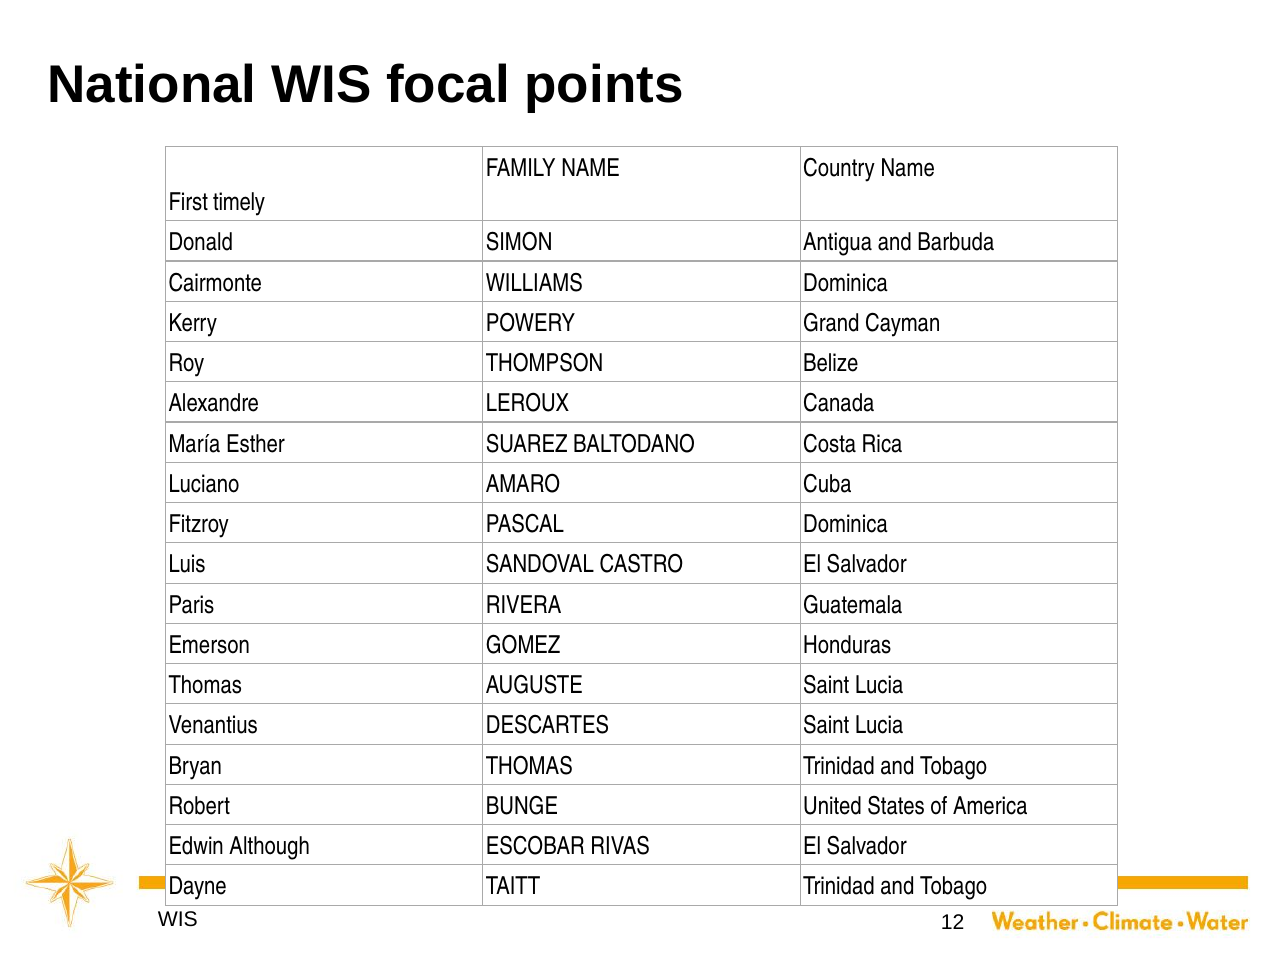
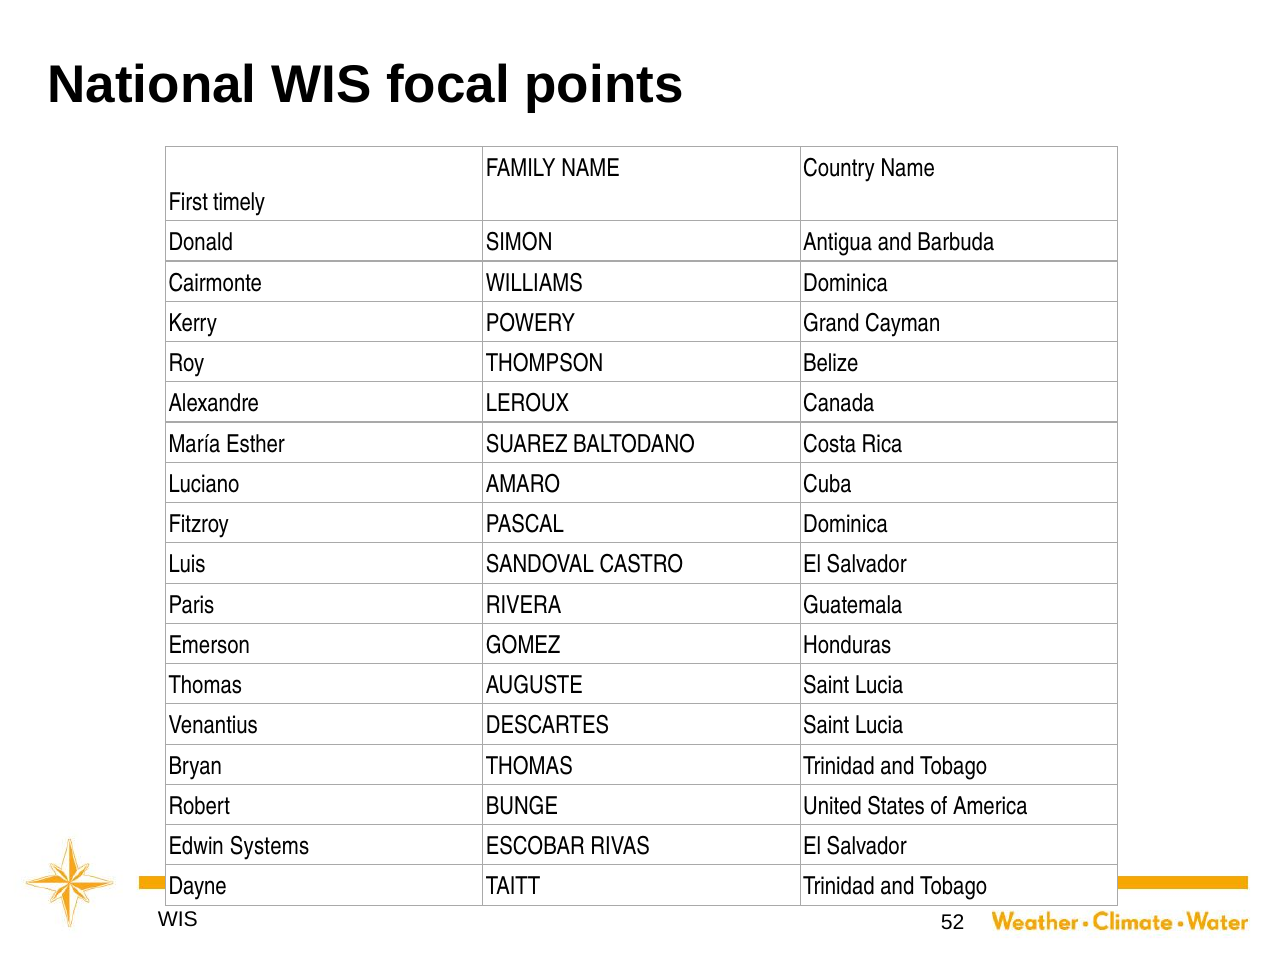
Although: Although -> Systems
12: 12 -> 52
